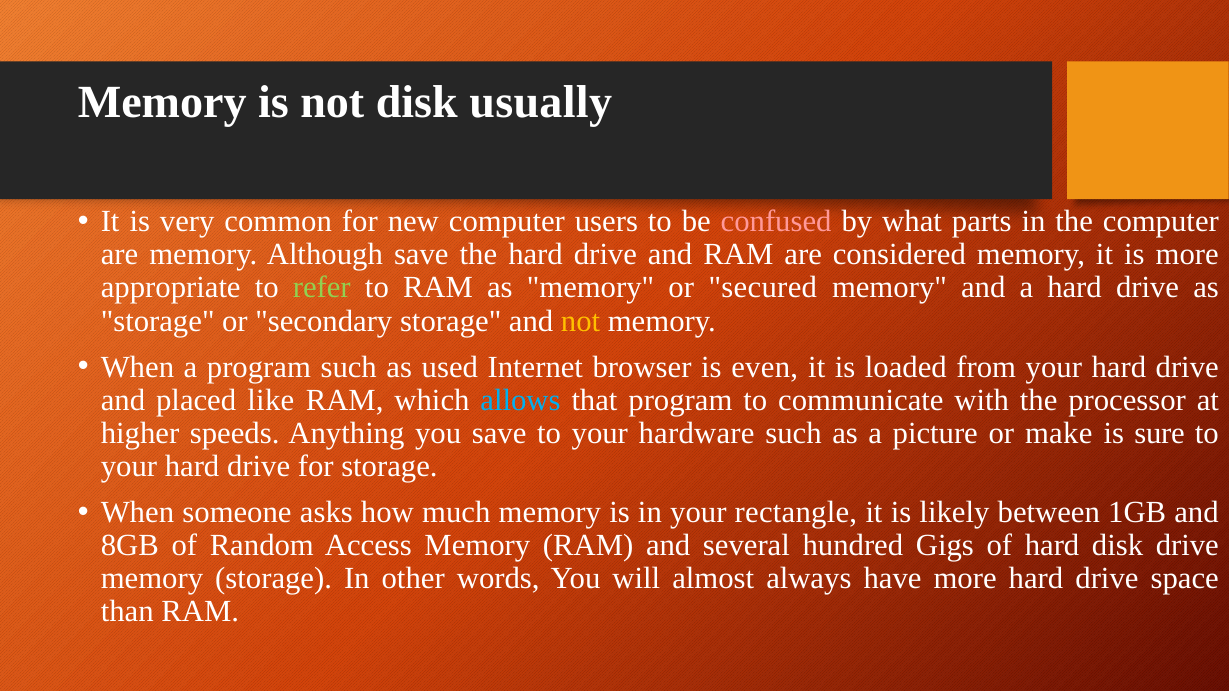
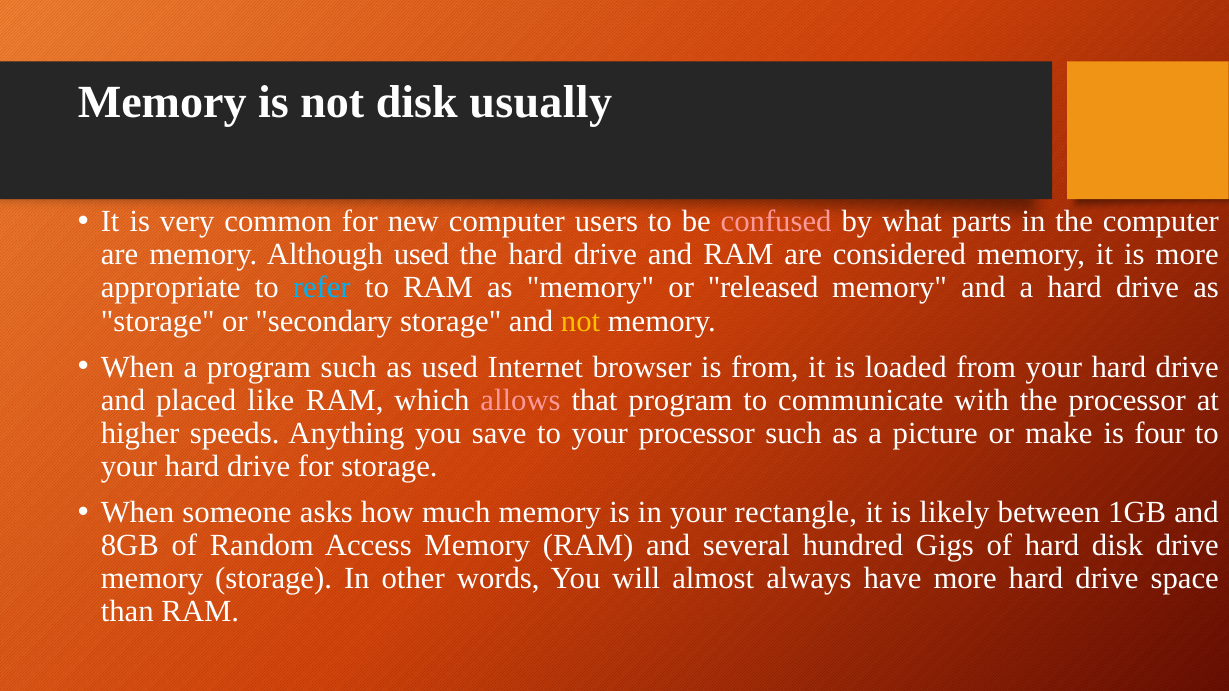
Although save: save -> used
refer colour: light green -> light blue
secured: secured -> released
is even: even -> from
allows colour: light blue -> pink
your hardware: hardware -> processor
sure: sure -> four
